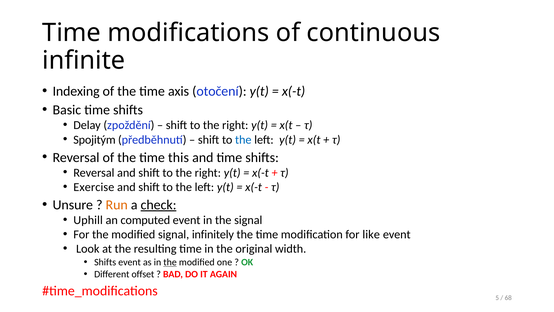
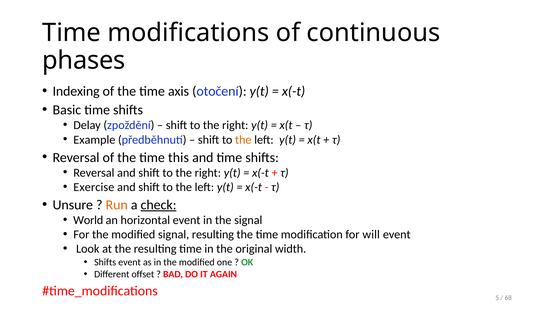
infinite: infinite -> phases
Spojitým: Spojitým -> Example
the at (243, 140) colour: blue -> orange
Uphill: Uphill -> World
computed: computed -> horizontal
signal infinitely: infinitely -> resulting
like: like -> will
the at (170, 262) underline: present -> none
